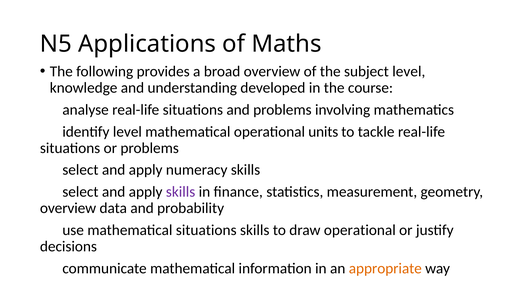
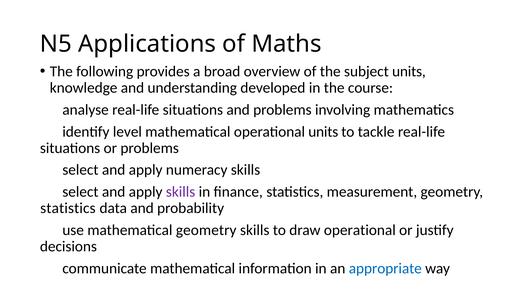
subject level: level -> units
overview at (68, 209): overview -> statistics
mathematical situations: situations -> geometry
appropriate colour: orange -> blue
